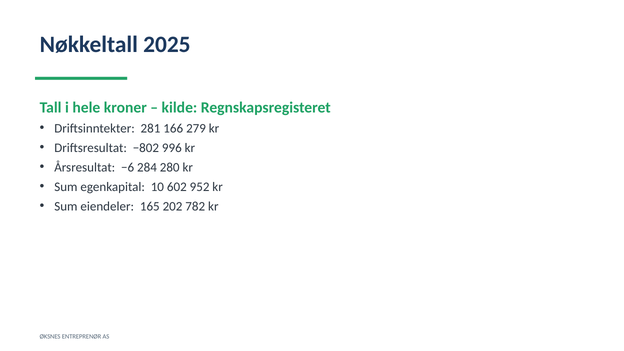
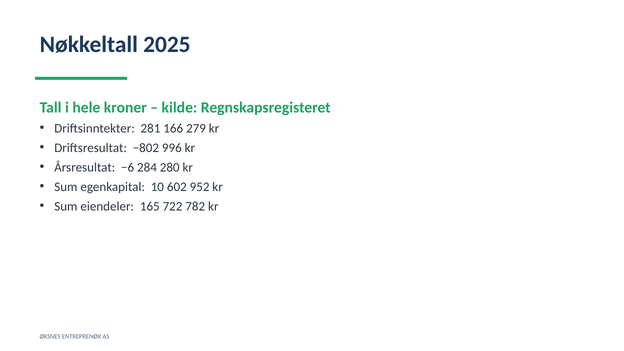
202: 202 -> 722
